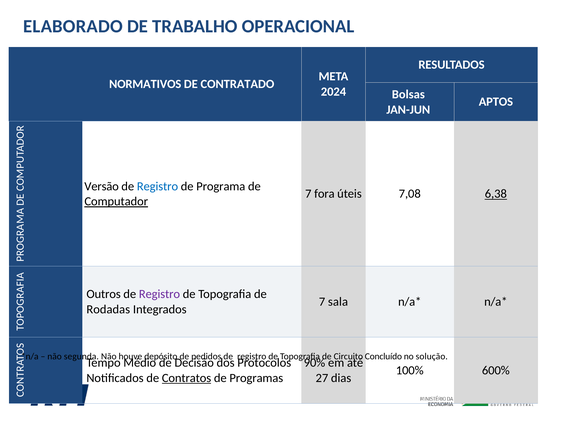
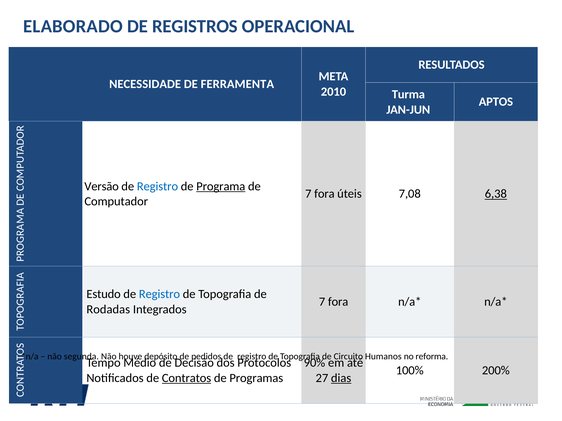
TRABALHO: TRABALHO -> REGISTROS
NORMATIVOS: NORMATIVOS -> NECESSIDADE
CONTRATADO: CONTRATADO -> FERRAMENTA
2024: 2024 -> 2010
Bolsas: Bolsas -> Turma
Programa underline: none -> present
Computador underline: present -> none
Outros: Outros -> Estudo
Registro at (159, 295) colour: purple -> blue
sala at (338, 302): sala -> fora
Concluído: Concluído -> Humanos
solução: solução -> reforma
600%: 600% -> 200%
dias underline: none -> present
